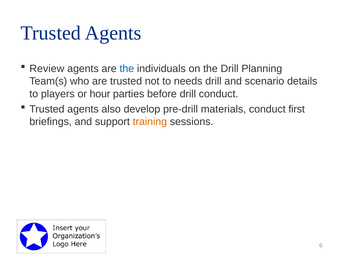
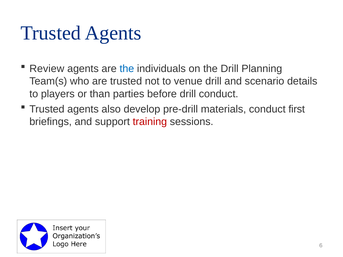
needs: needs -> venue
hour: hour -> than
training colour: orange -> red
